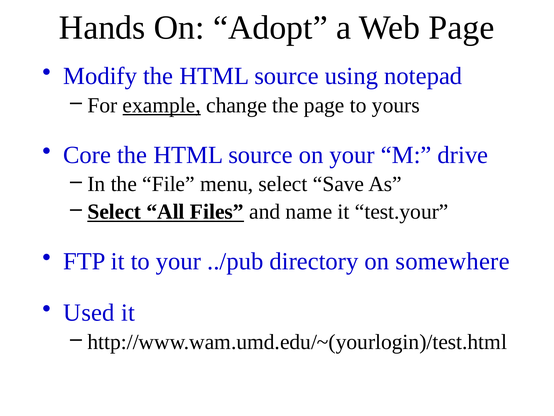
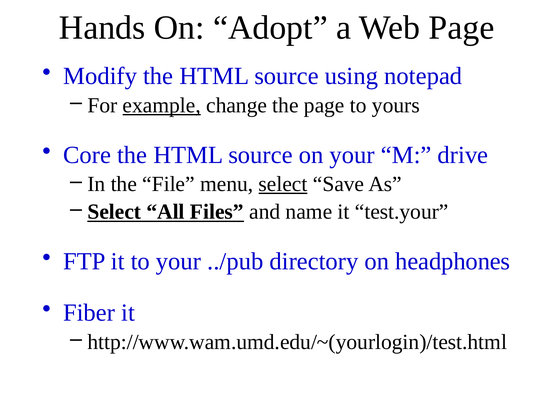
select at (283, 184) underline: none -> present
somewhere: somewhere -> headphones
Used: Used -> Fiber
